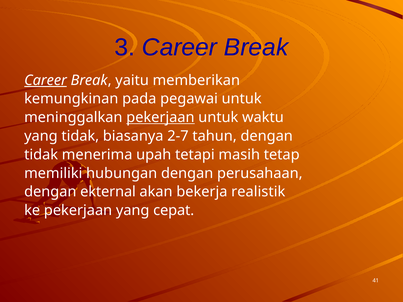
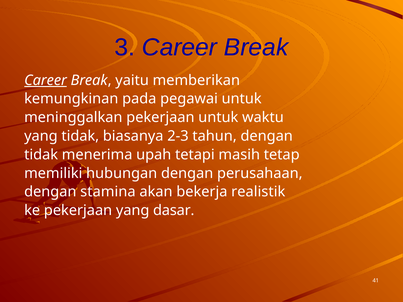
pekerjaan at (160, 118) underline: present -> none
2-7: 2-7 -> 2-3
ekternal: ekternal -> stamina
cepat: cepat -> dasar
